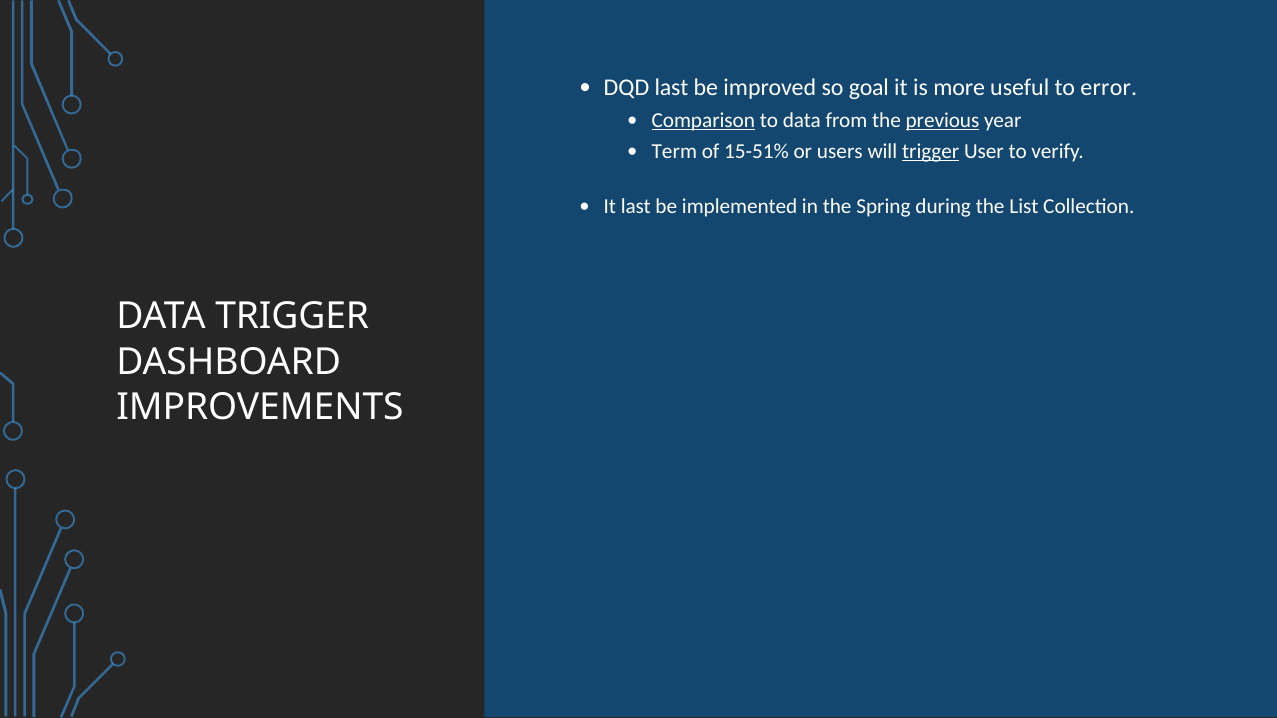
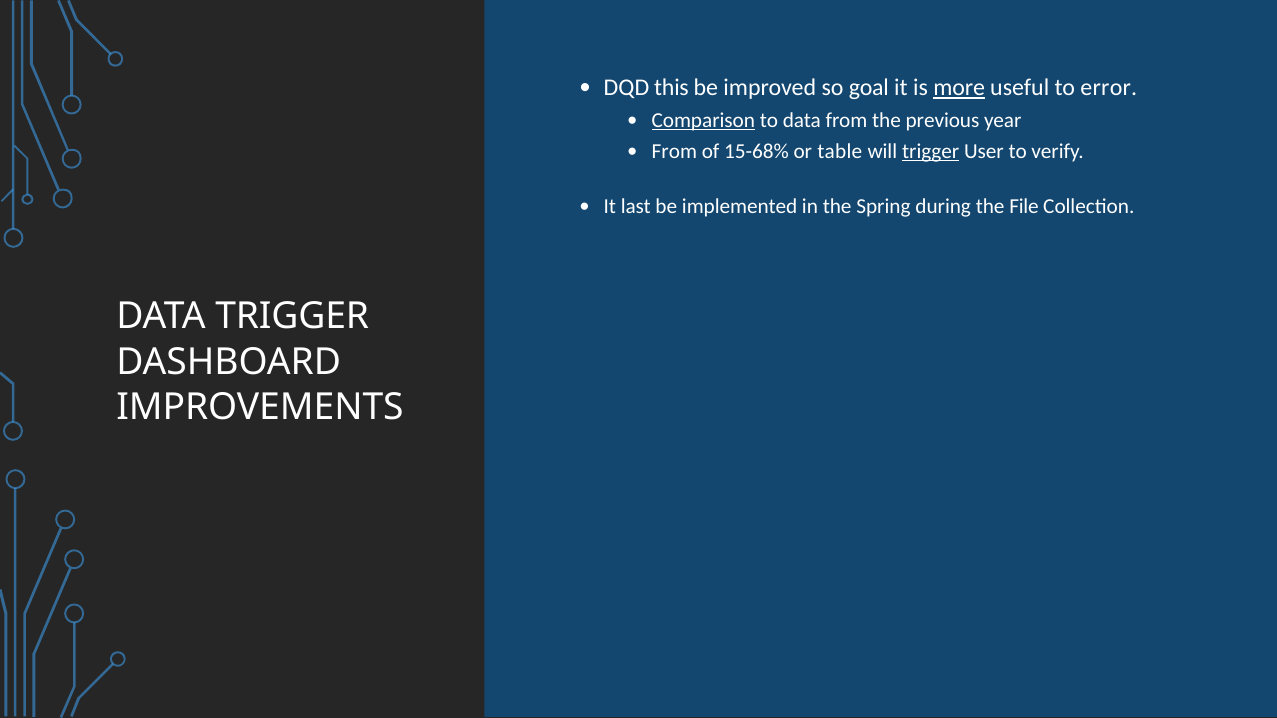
DQD last: last -> this
more underline: none -> present
previous underline: present -> none
Term at (674, 152): Term -> From
15-51%: 15-51% -> 15-68%
users: users -> table
List: List -> File
